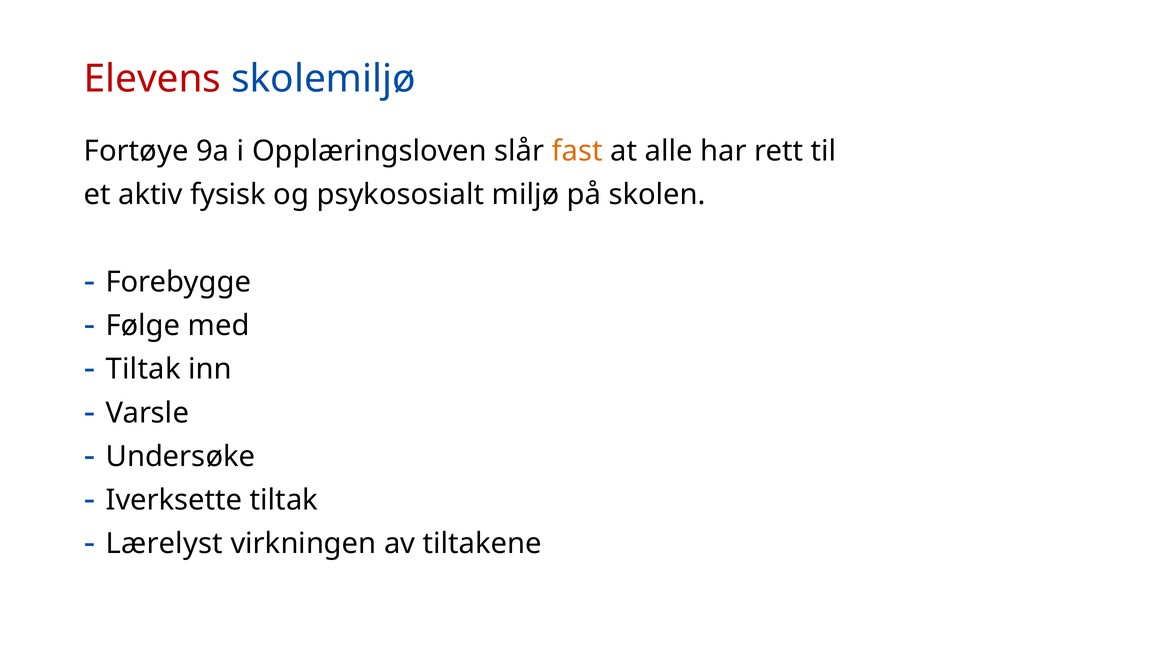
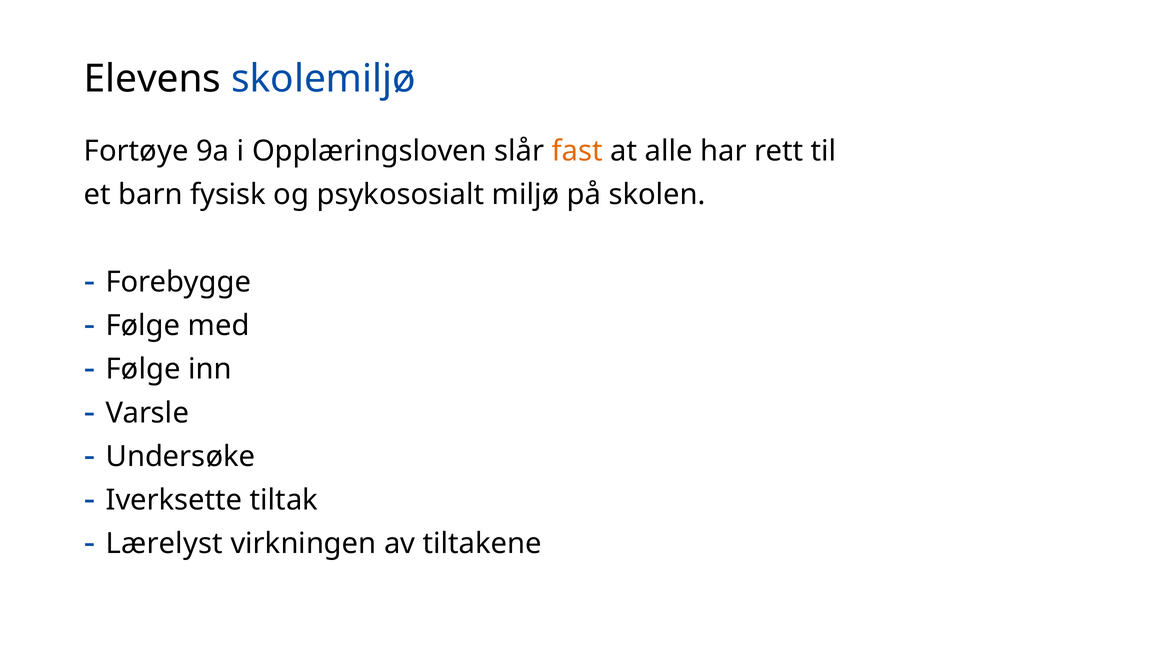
Elevens colour: red -> black
aktiv: aktiv -> barn
Tiltak at (143, 370): Tiltak -> Følge
